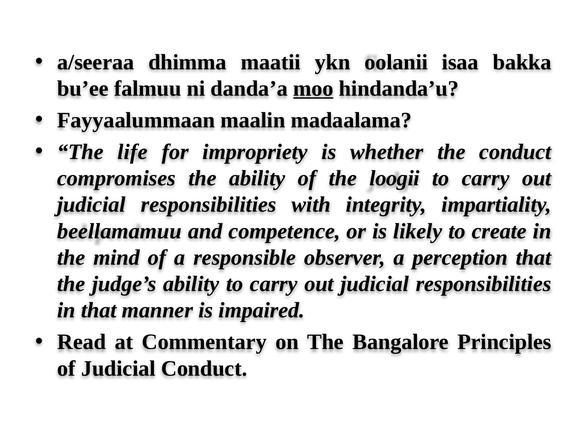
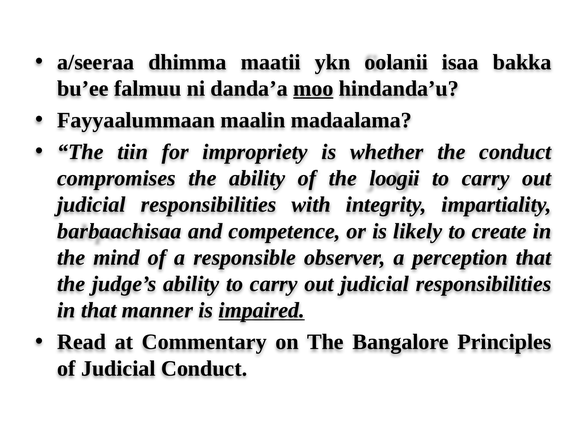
life: life -> tiin
beellamamuu: beellamamuu -> barbaachisaa
impaired underline: none -> present
